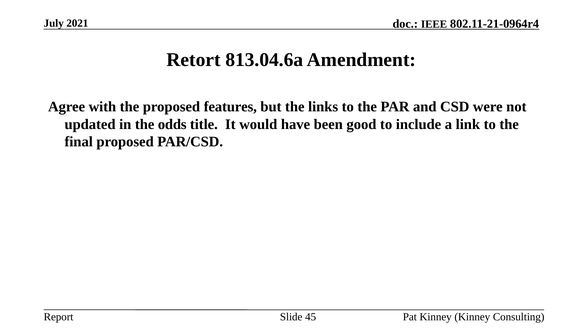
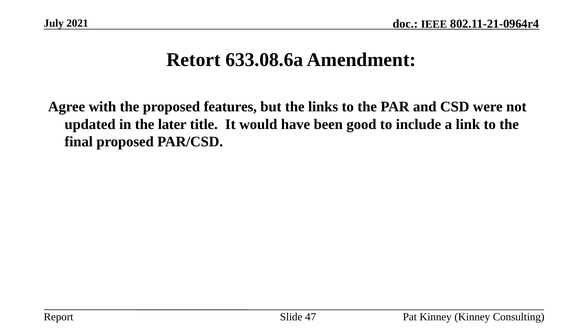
813.04.6a: 813.04.6a -> 633.08.6a
odds: odds -> later
45: 45 -> 47
